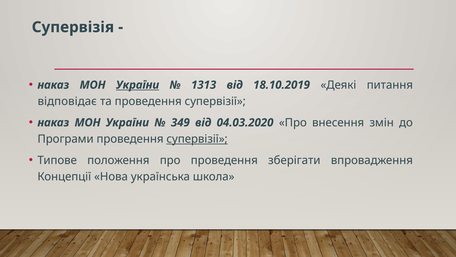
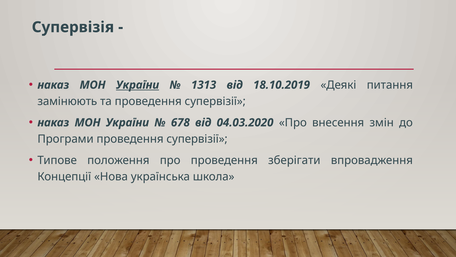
відповідає: відповідає -> замінюють
349: 349 -> 678
супервізії at (197, 139) underline: present -> none
